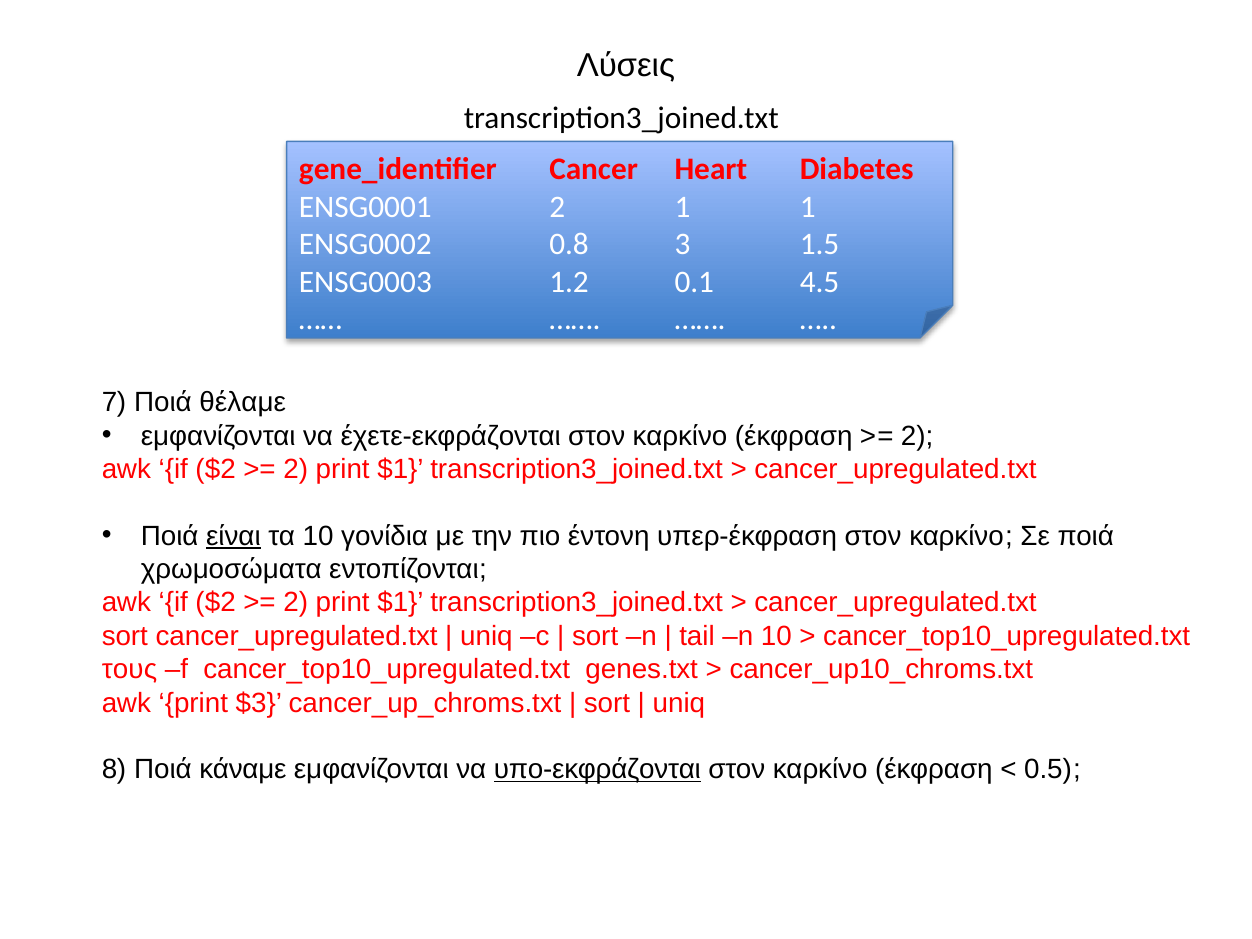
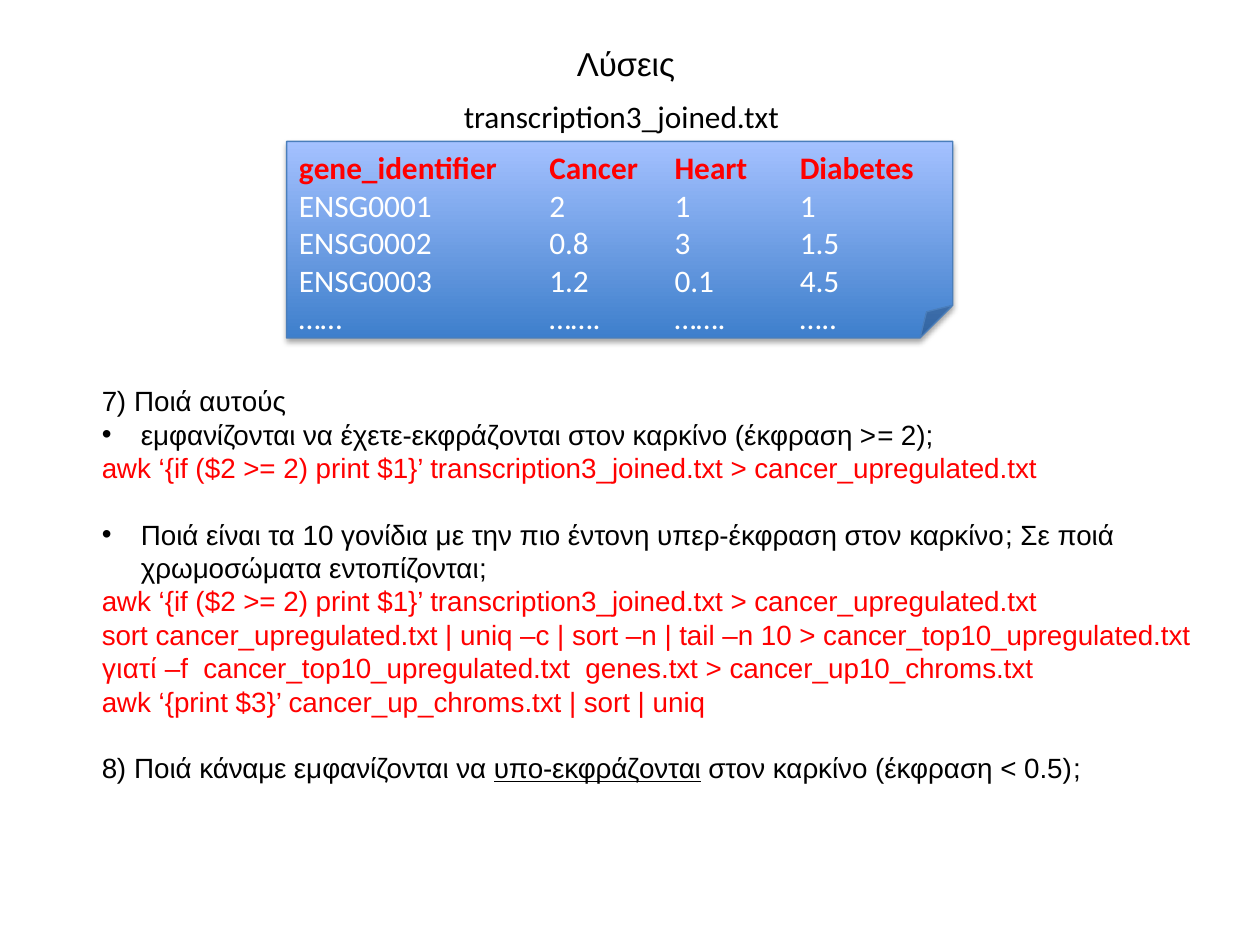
θέλαμε: θέλαμε -> αυτούς
είναι underline: present -> none
τους: τους -> γιατί
